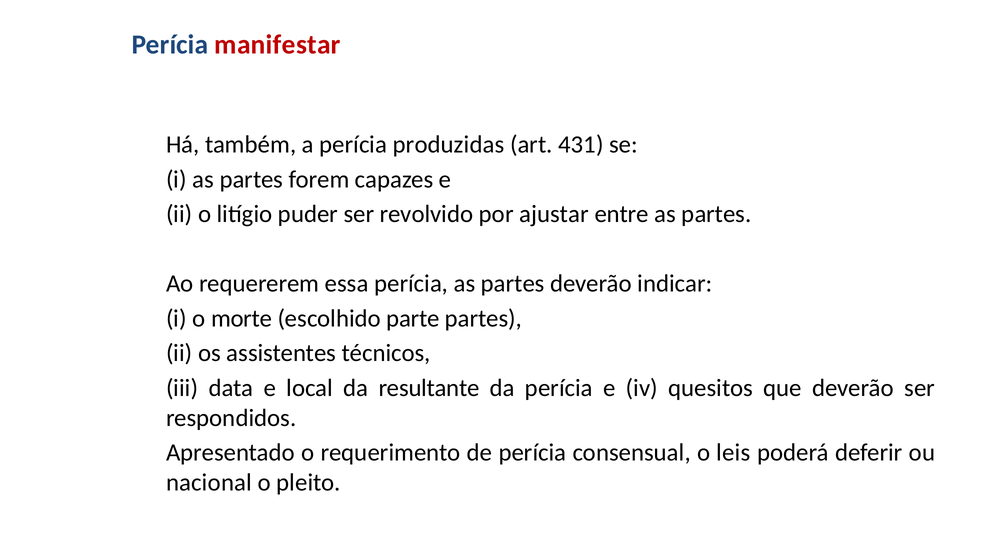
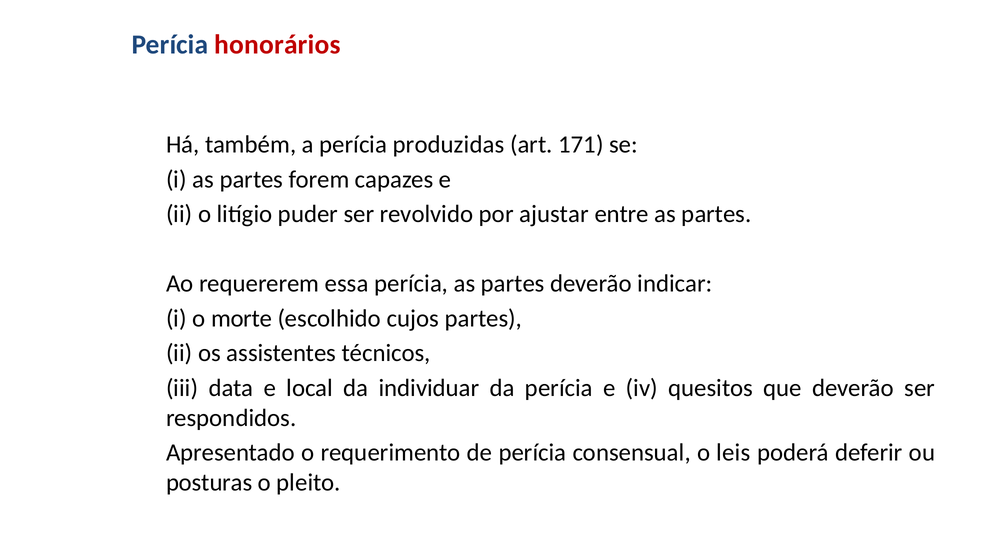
manifestar: manifestar -> honorários
431: 431 -> 171
parte: parte -> cujos
resultante: resultante -> individuar
nacional: nacional -> posturas
